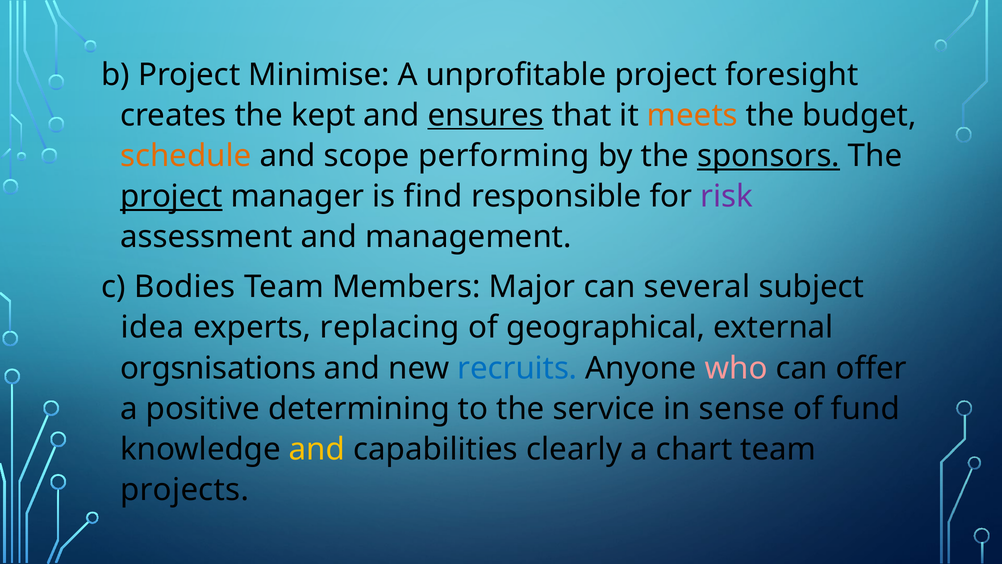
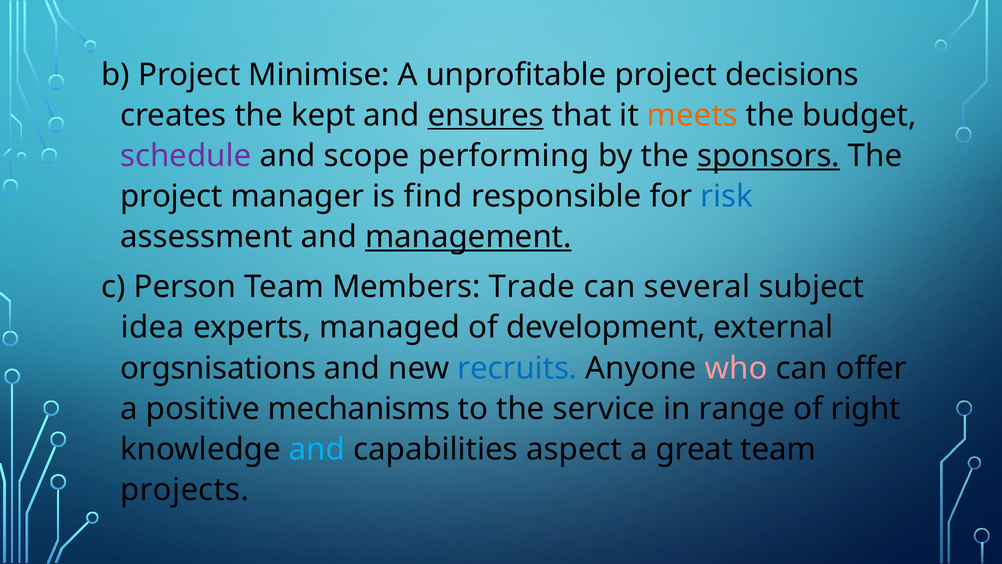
foresight: foresight -> decisions
schedule colour: orange -> purple
project at (171, 196) underline: present -> none
risk colour: purple -> blue
management underline: none -> present
Bodies: Bodies -> Person
Major: Major -> Trade
replacing: replacing -> managed
geographical: geographical -> development
determining: determining -> mechanisms
sense: sense -> range
fund: fund -> right
and at (317, 449) colour: yellow -> light blue
clearly: clearly -> aspect
chart: chart -> great
